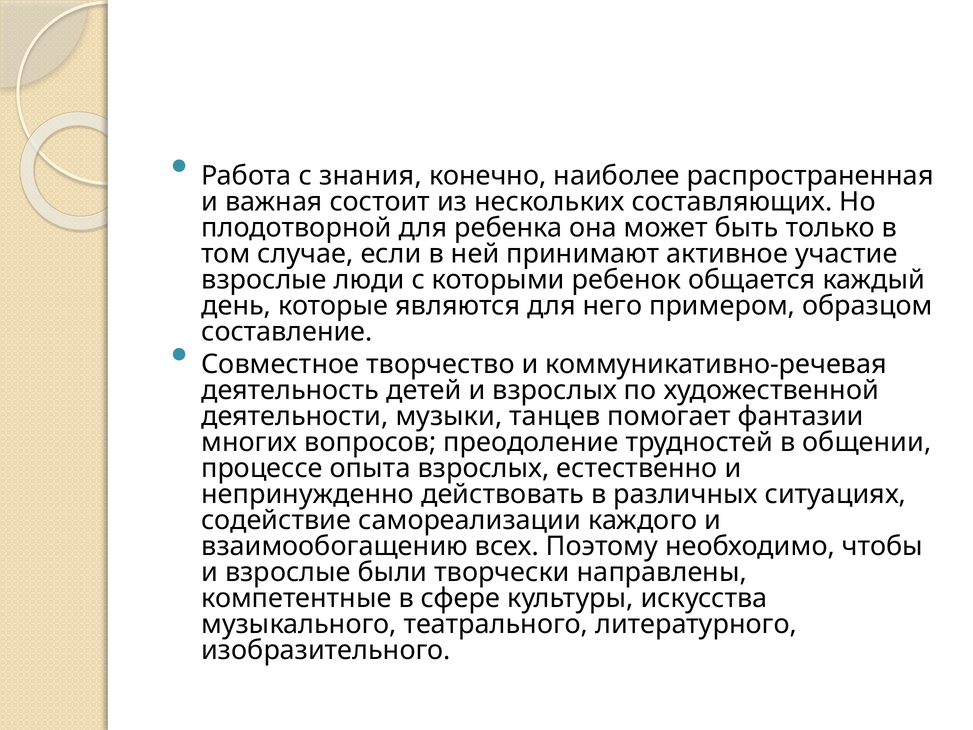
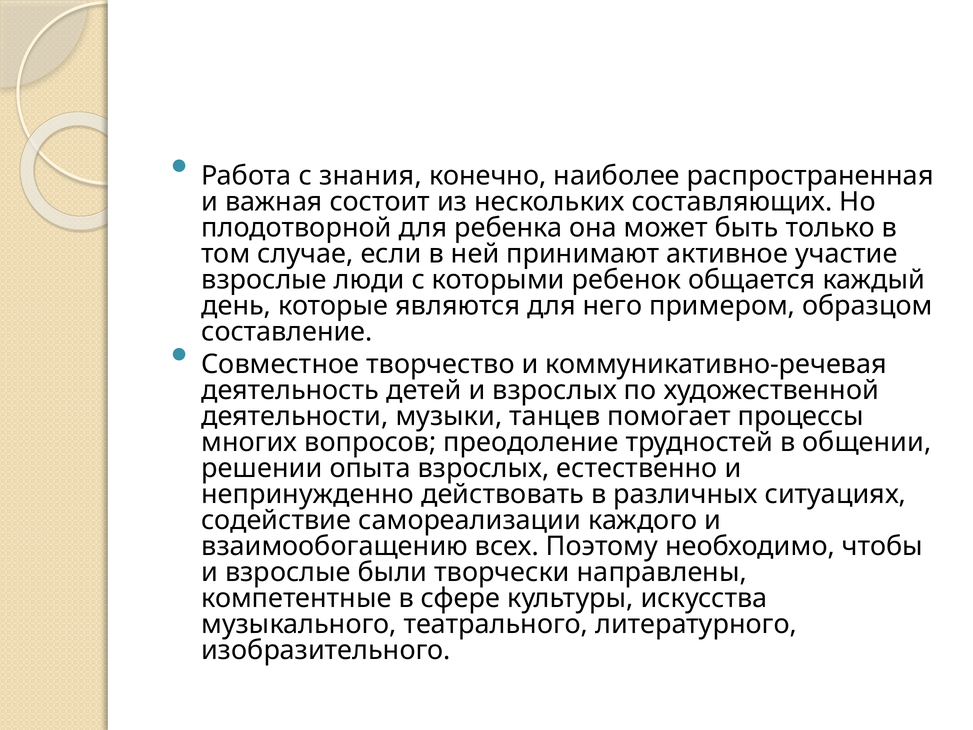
фантазии: фантазии -> процессы
процессе: процессе -> решении
